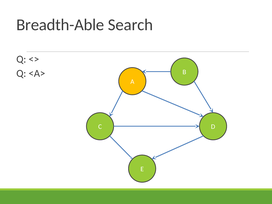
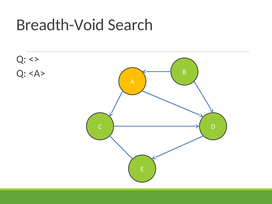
Breadth-Able: Breadth-Able -> Breadth-Void
